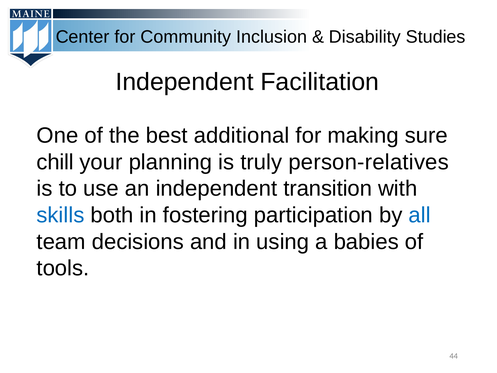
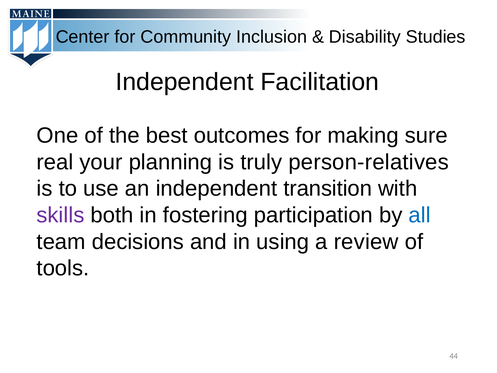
additional: additional -> outcomes
chill: chill -> real
skills colour: blue -> purple
babies: babies -> review
